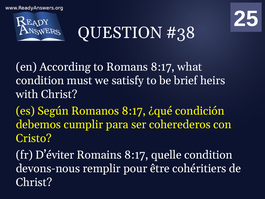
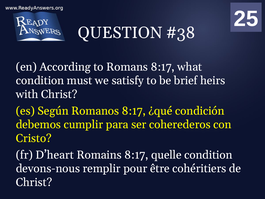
D’éviter: D’éviter -> D’heart
